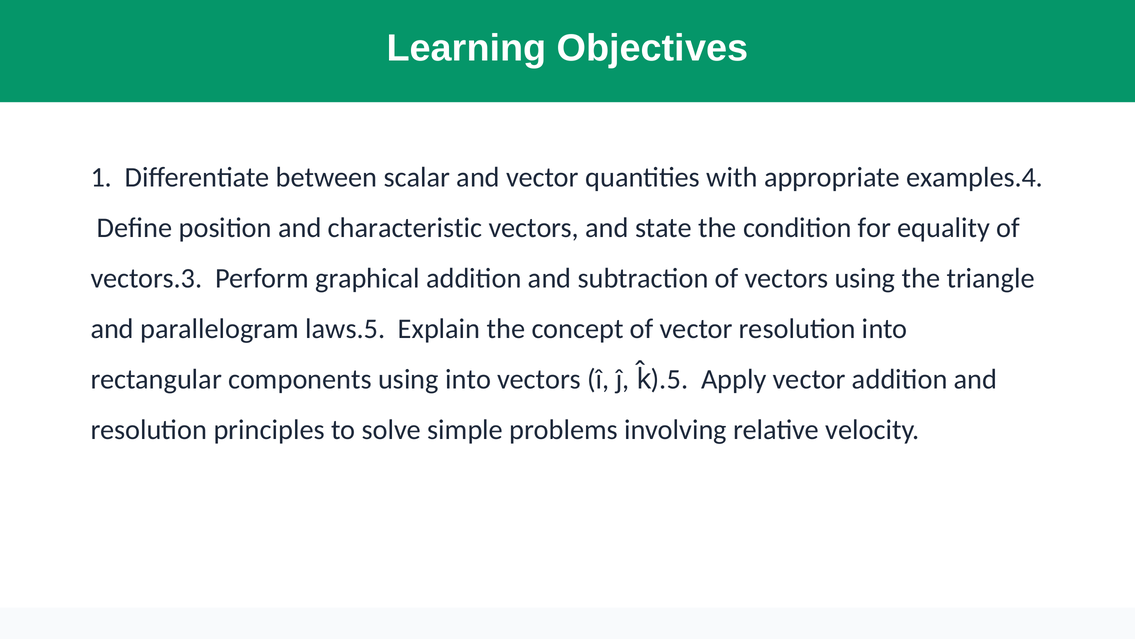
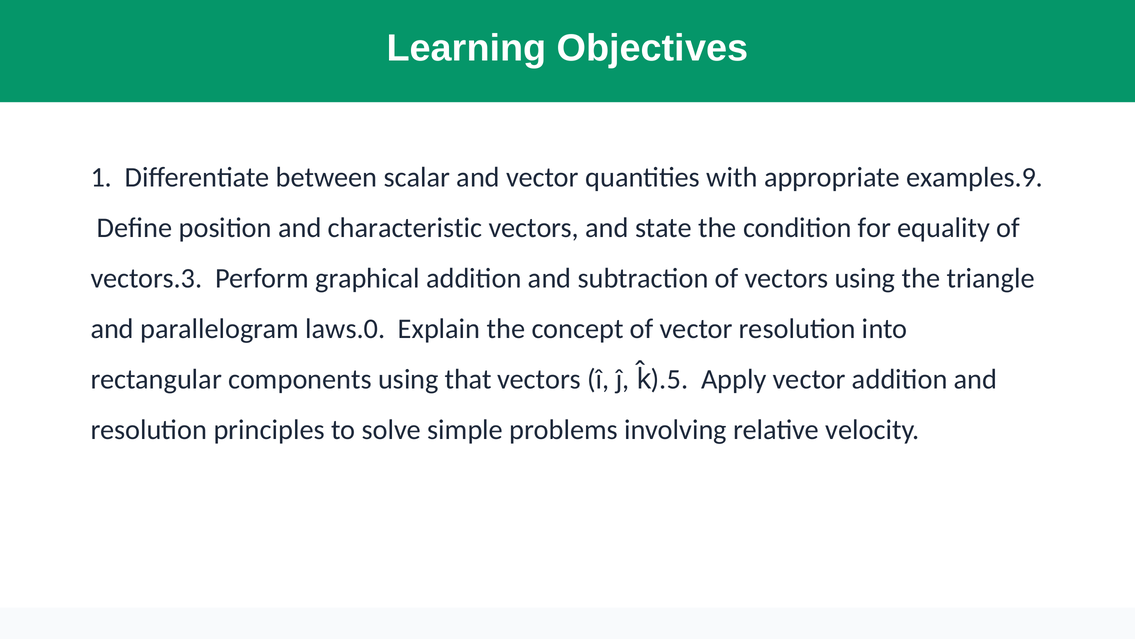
examples.4: examples.4 -> examples.9
laws.5: laws.5 -> laws.0
using into: into -> that
